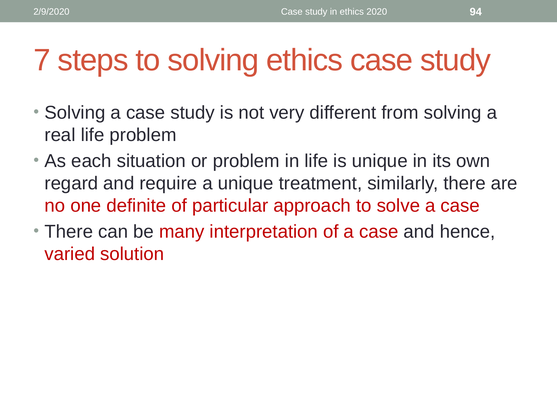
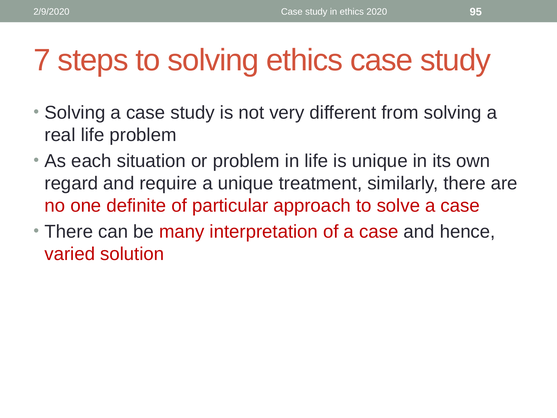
94: 94 -> 95
